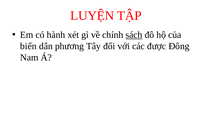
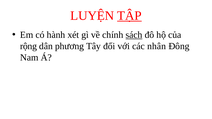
TẬP underline: none -> present
biến: biến -> rộng
được: được -> nhân
